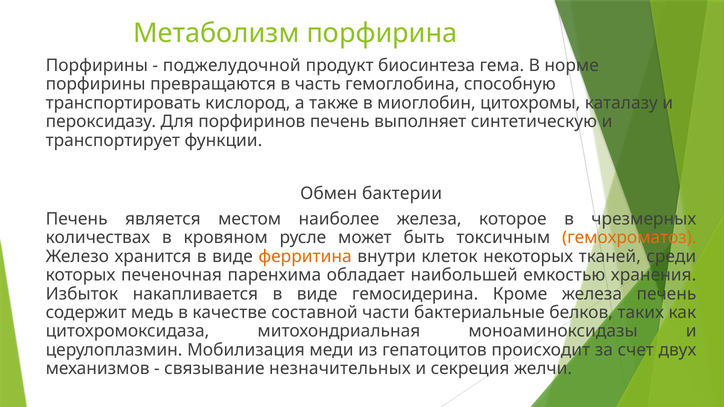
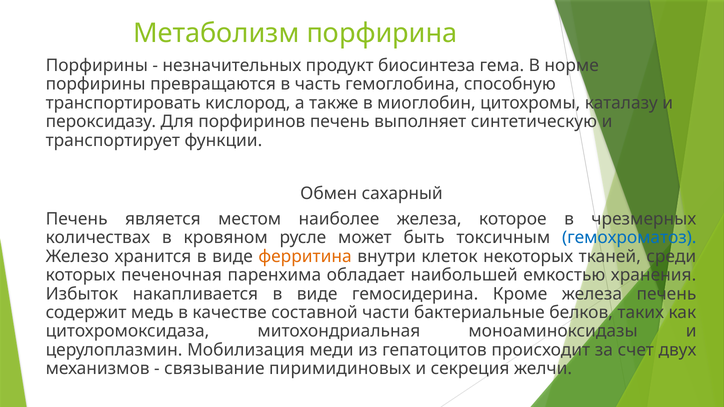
поджелудочной: поджелудочной -> незначительных
бактерии: бактерии -> сахарный
гемохроматоз colour: orange -> blue
незначительных: незначительных -> пиримидиновых
